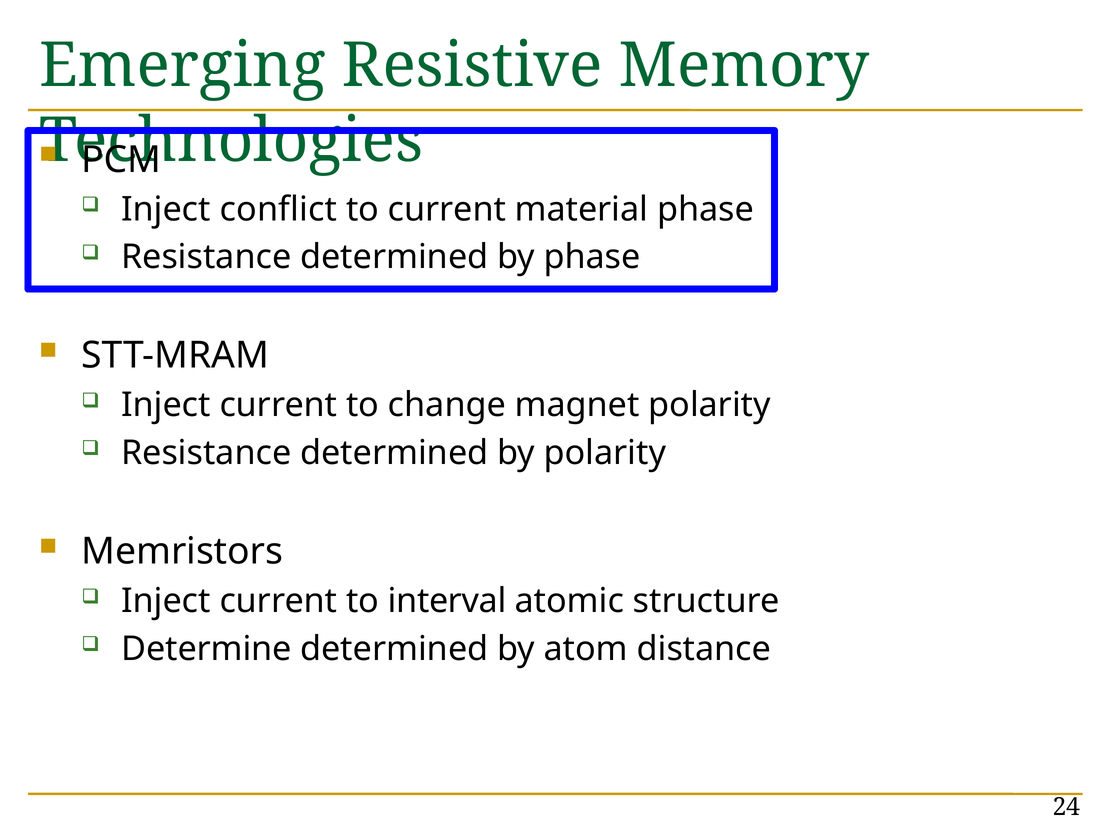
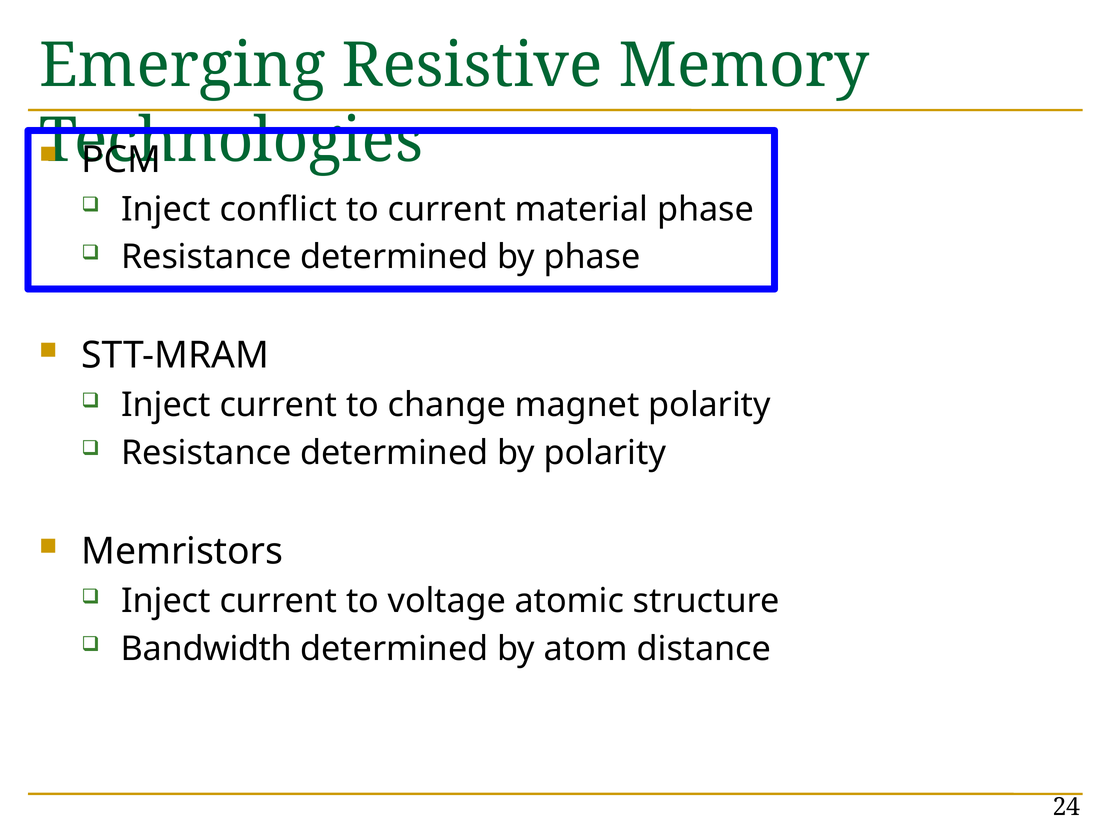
interval: interval -> voltage
Determine: Determine -> Bandwidth
